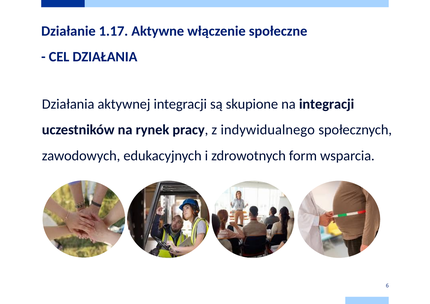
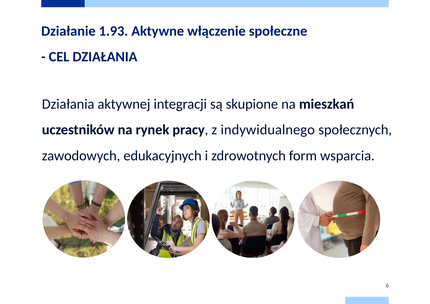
1.17: 1.17 -> 1.93
na integracji: integracji -> mieszkań
